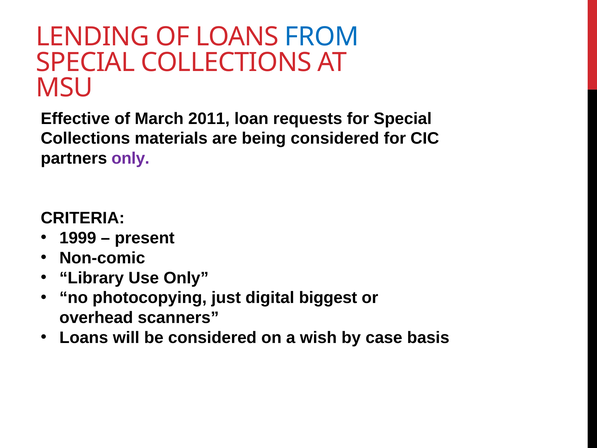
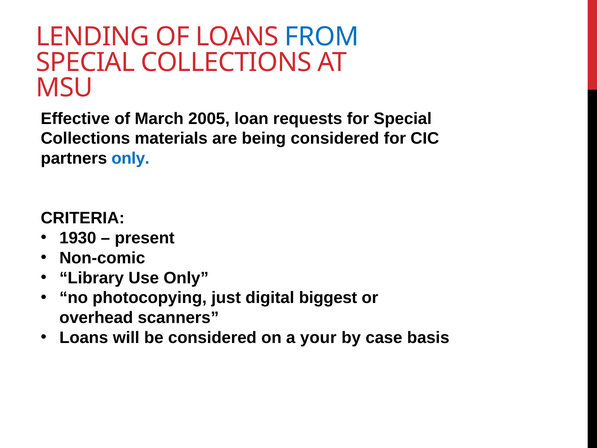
2011: 2011 -> 2005
only at (130, 158) colour: purple -> blue
1999: 1999 -> 1930
wish: wish -> your
